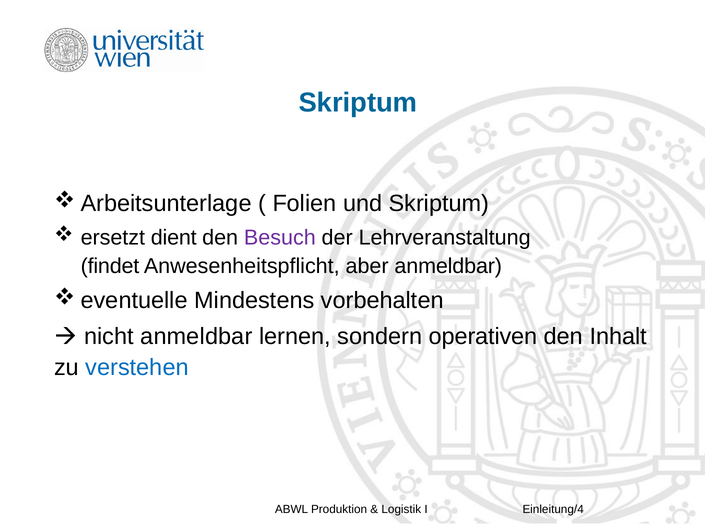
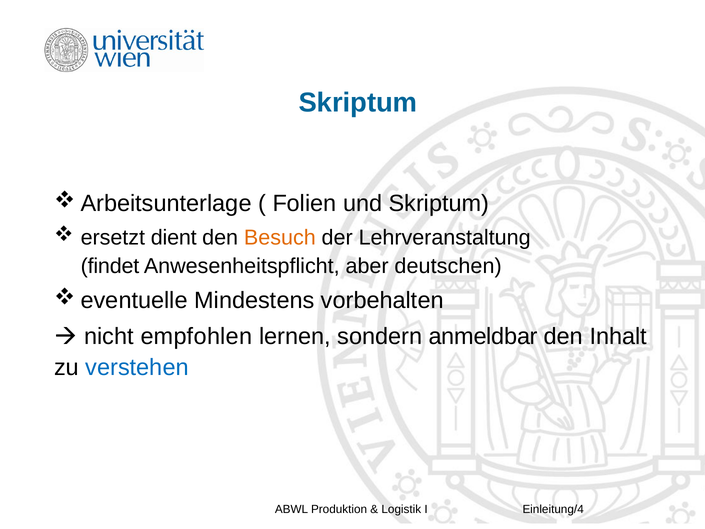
Besuch colour: purple -> orange
aber anmeldbar: anmeldbar -> deutschen
nicht anmeldbar: anmeldbar -> empfohlen
operativen: operativen -> anmeldbar
